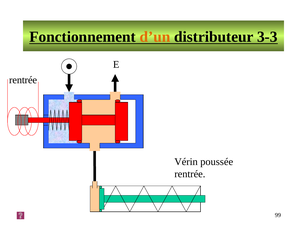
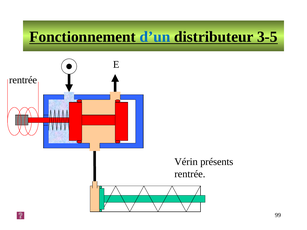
d’un colour: orange -> blue
3-3: 3-3 -> 3-5
poussée: poussée -> présents
